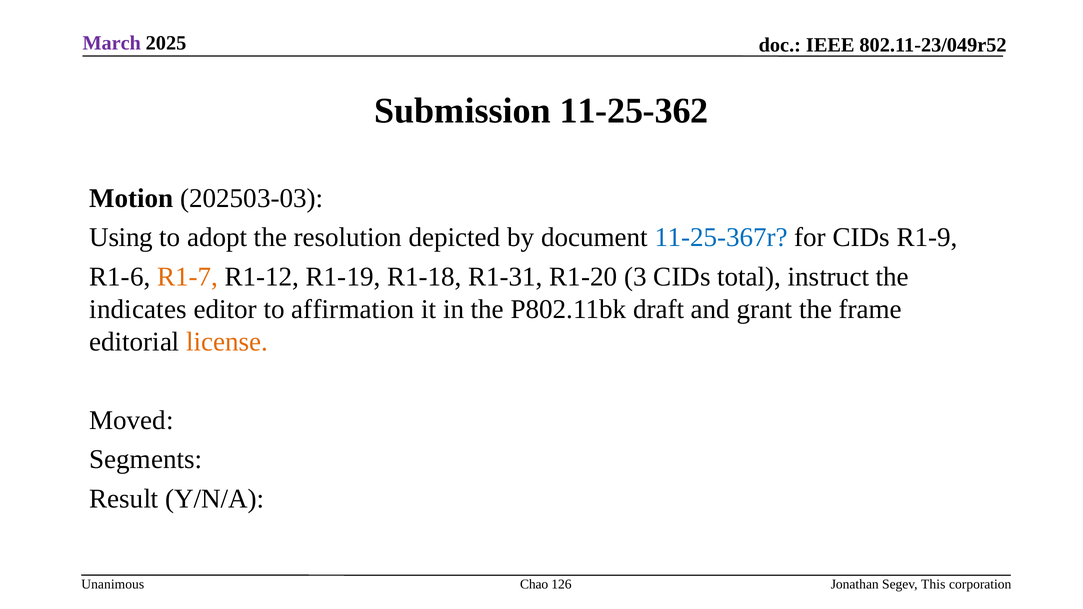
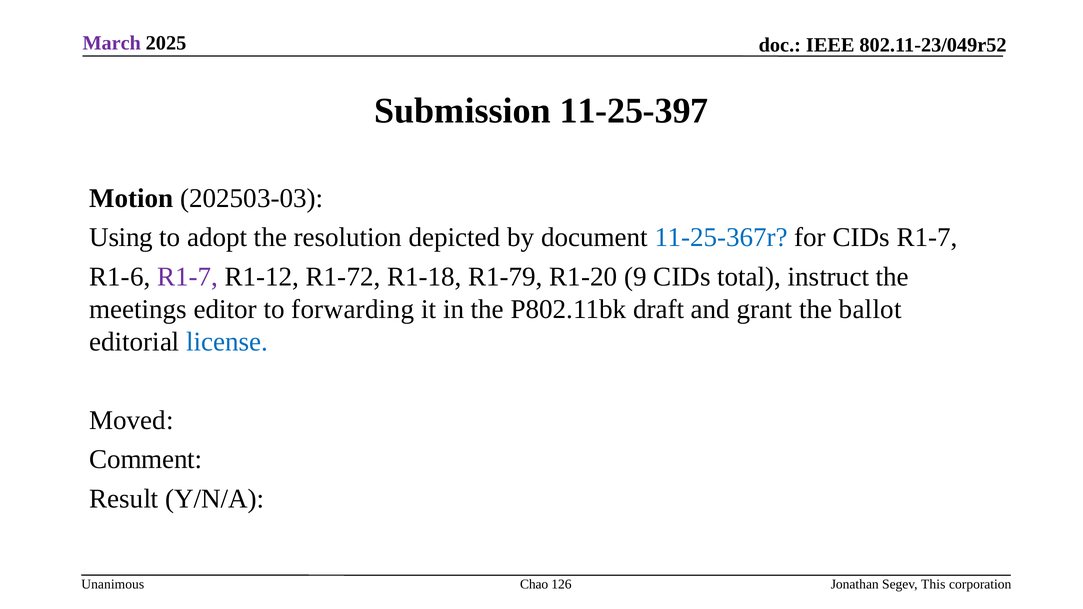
11-25-362: 11-25-362 -> 11-25-397
CIDs R1-9: R1-9 -> R1-7
R1-7 at (188, 277) colour: orange -> purple
R1-19: R1-19 -> R1-72
R1-31: R1-31 -> R1-79
3: 3 -> 9
indicates: indicates -> meetings
affirmation: affirmation -> forwarding
frame: frame -> ballot
license colour: orange -> blue
Segments: Segments -> Comment
